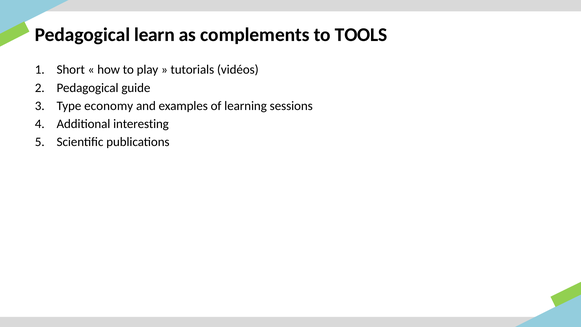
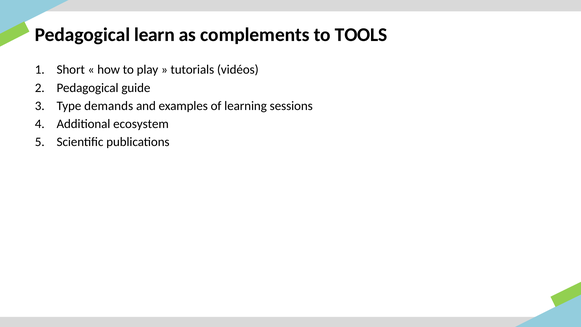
economy: economy -> demands
interesting: interesting -> ecosystem
